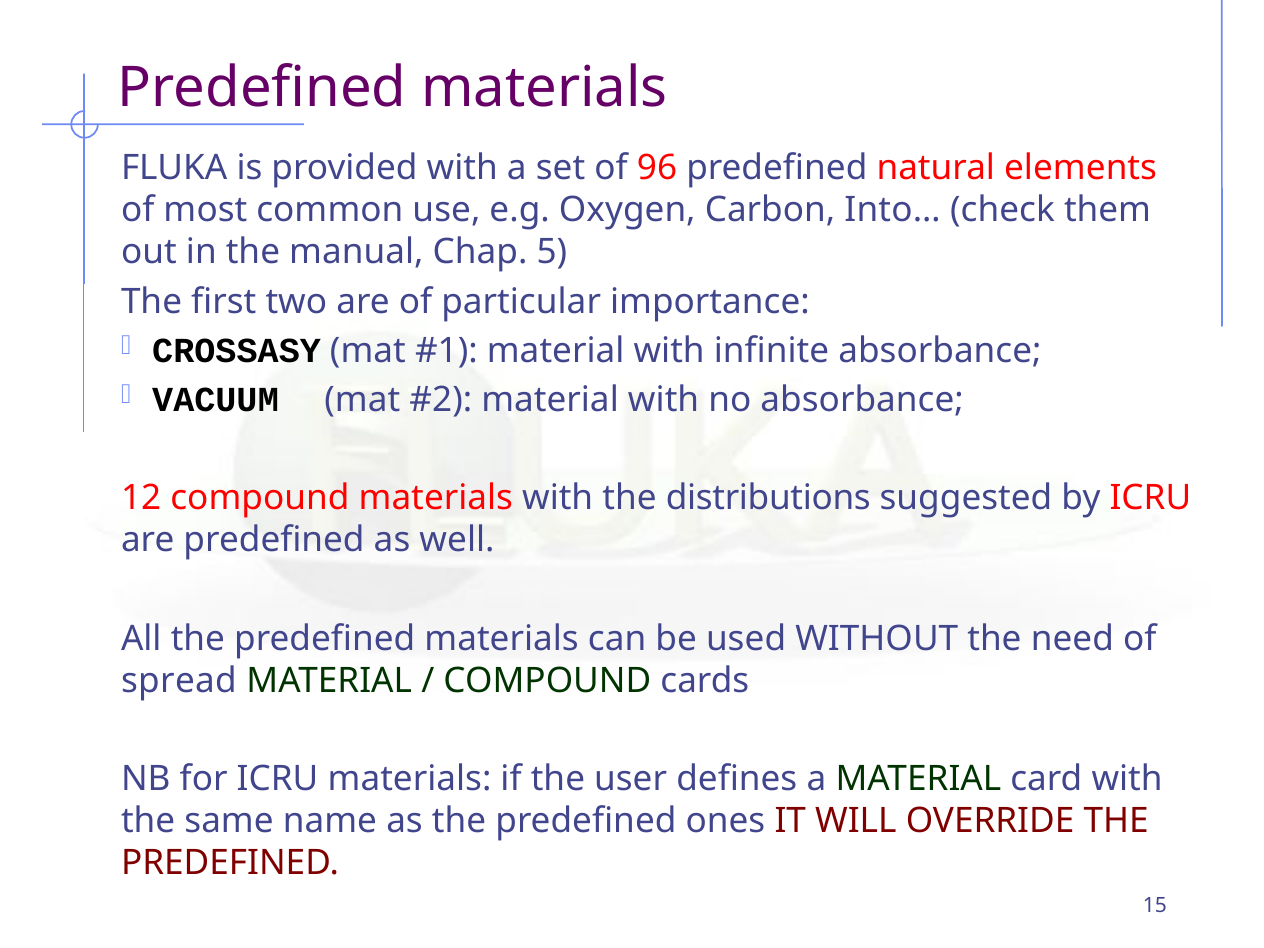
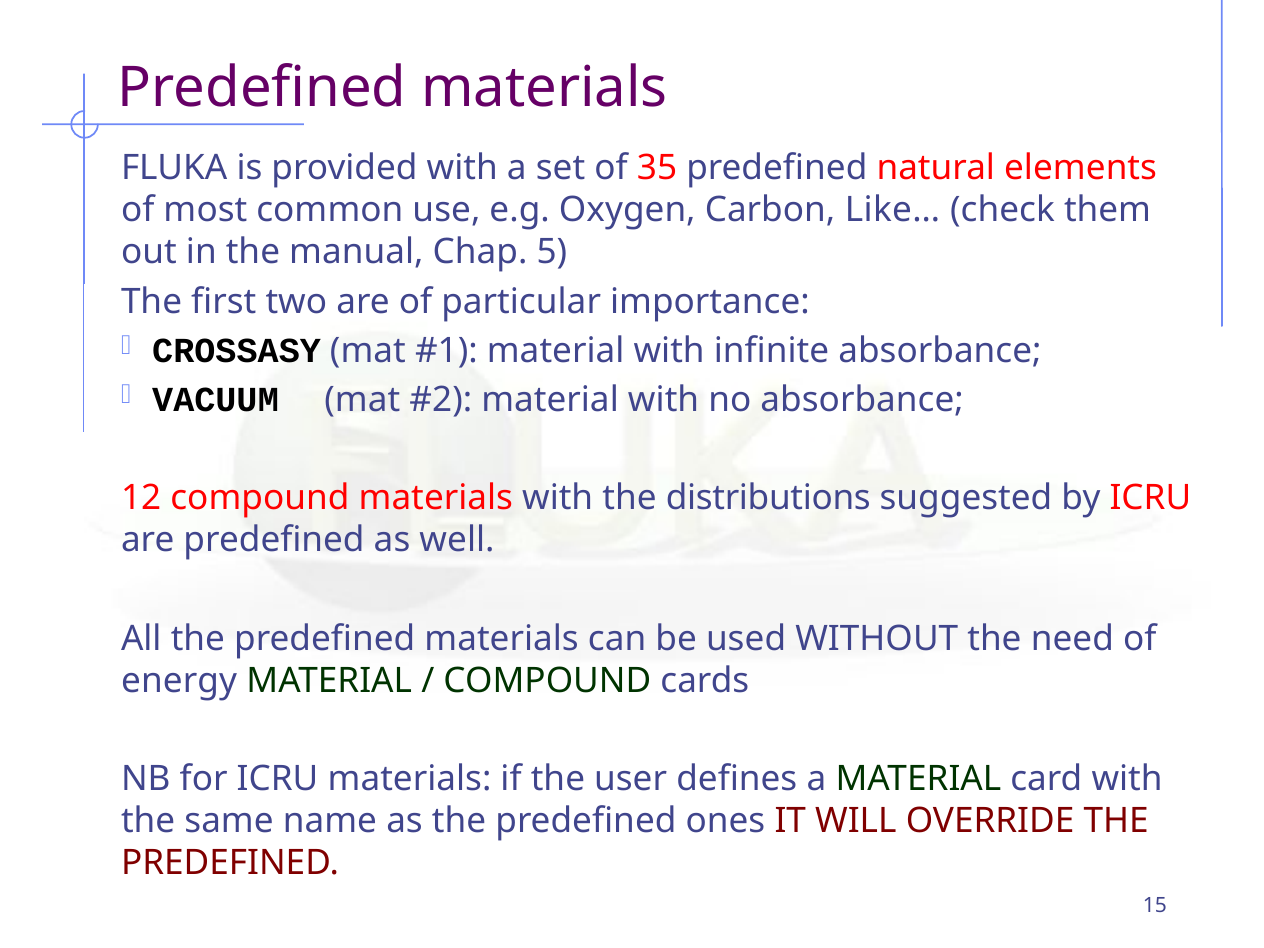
96: 96 -> 35
Into…: Into… -> Like…
spread: spread -> energy
